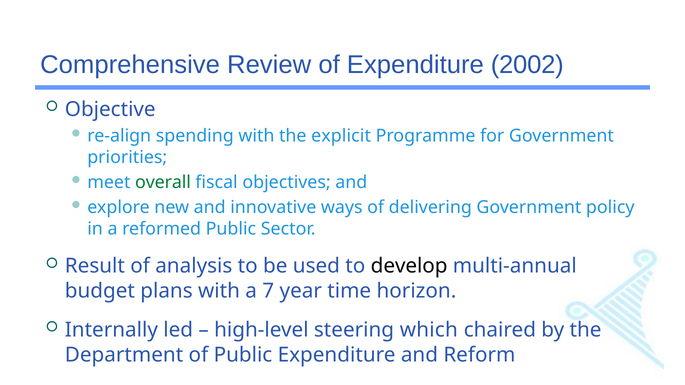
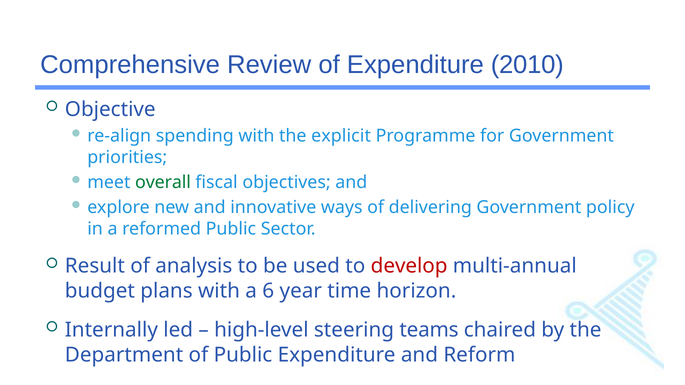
2002: 2002 -> 2010
develop colour: black -> red
7: 7 -> 6
which: which -> teams
